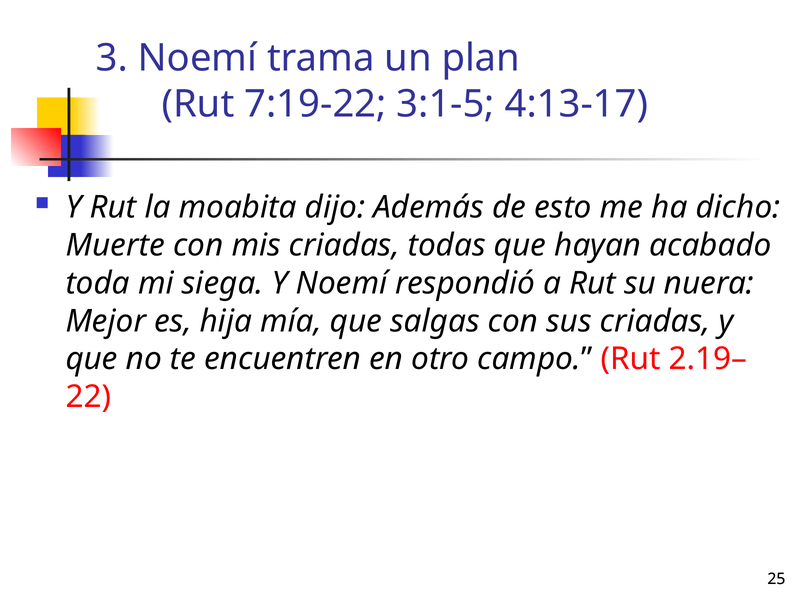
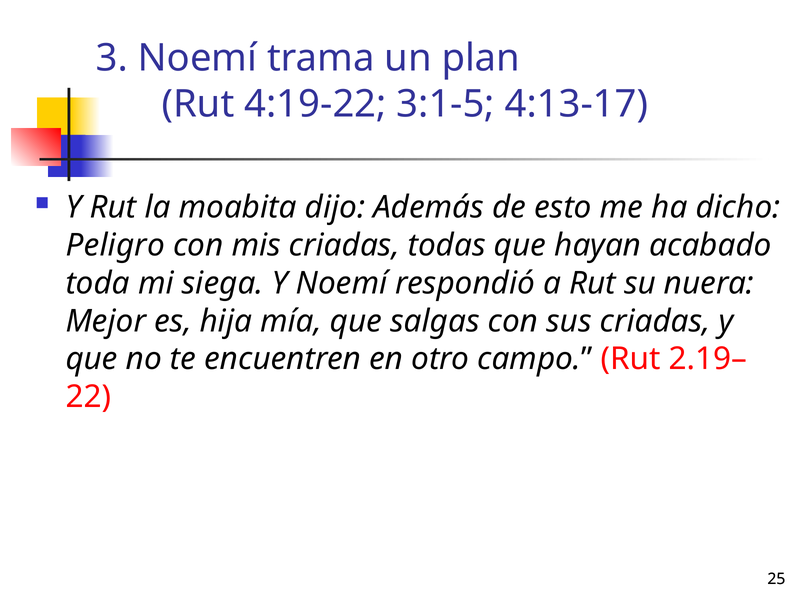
7:19-22: 7:19-22 -> 4:19-22
Muerte: Muerte -> Peligro
